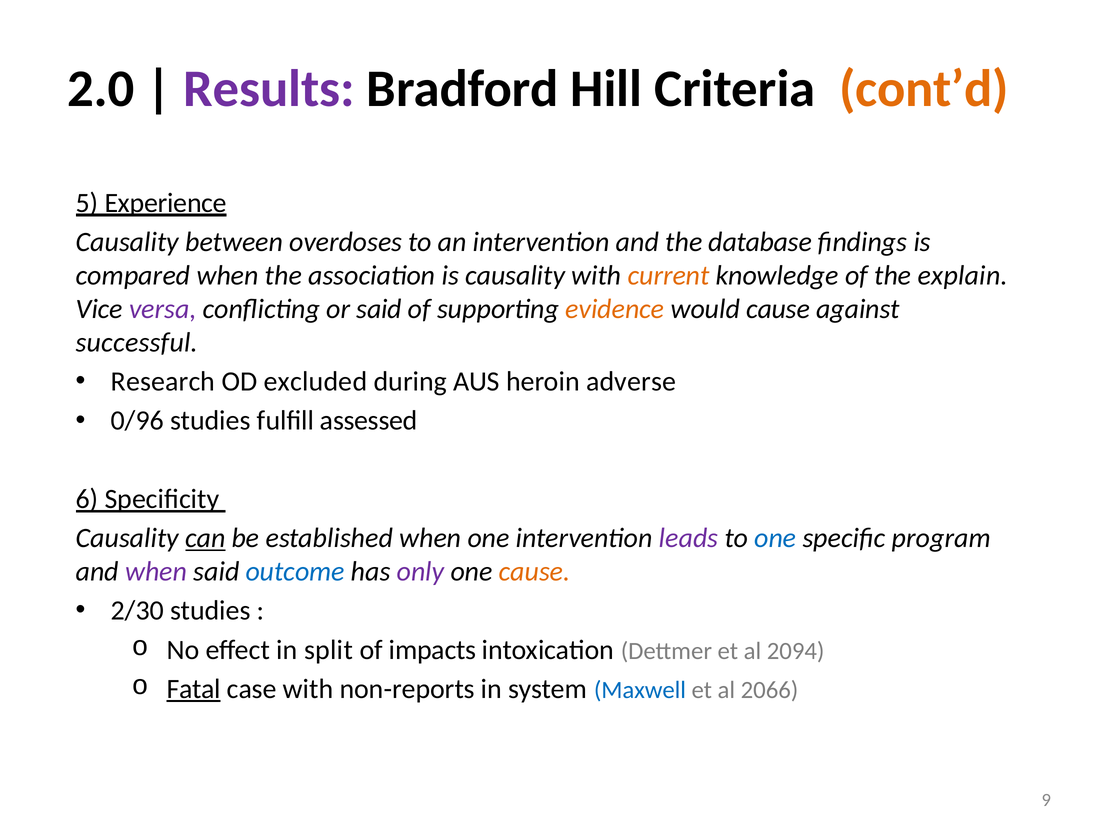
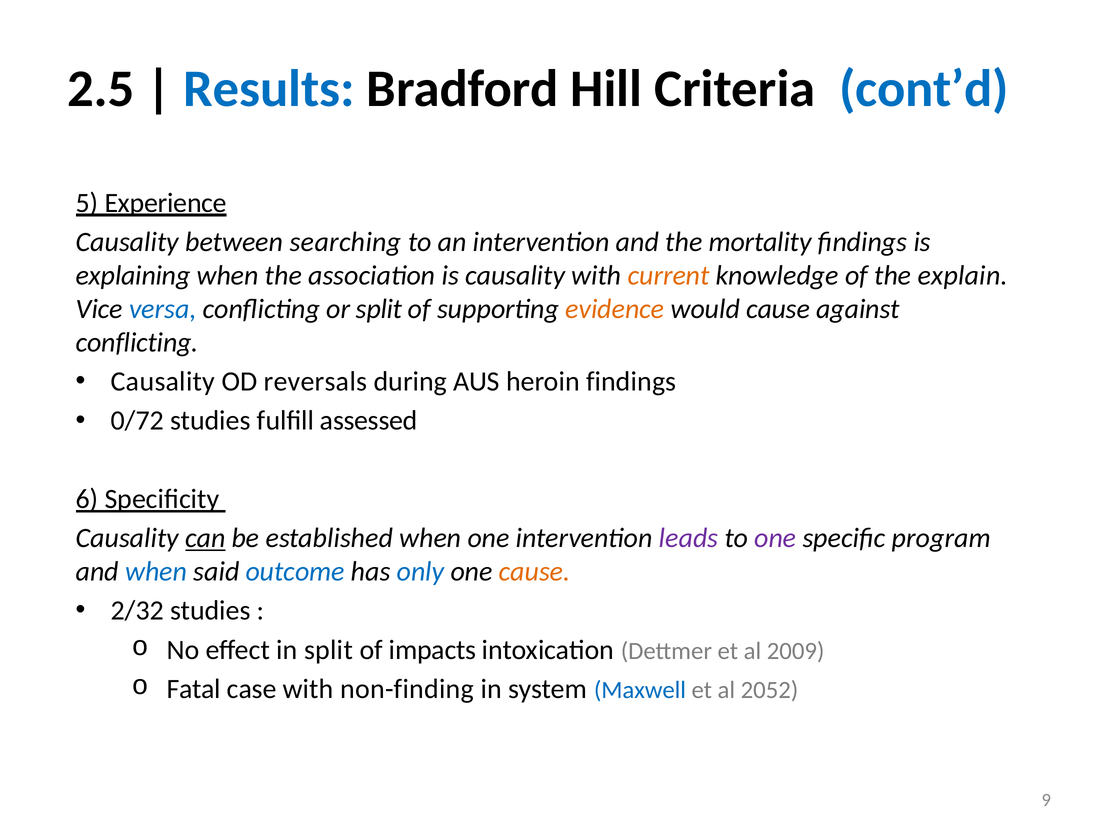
2.0: 2.0 -> 2.5
Results colour: purple -> blue
cont’d colour: orange -> blue
overdoses: overdoses -> searching
database: database -> mortality
compared: compared -> explaining
versa colour: purple -> blue
or said: said -> split
successful at (137, 343): successful -> conflicting
Research at (163, 382): Research -> Causality
excluded: excluded -> reversals
heroin adverse: adverse -> findings
0/96: 0/96 -> 0/72
one at (775, 538) colour: blue -> purple
when at (156, 572) colour: purple -> blue
only colour: purple -> blue
2/30: 2/30 -> 2/32
2094: 2094 -> 2009
Fatal underline: present -> none
non-reports: non-reports -> non-finding
2066: 2066 -> 2052
